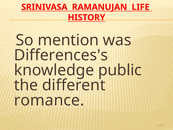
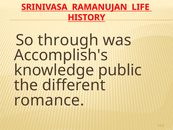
mention: mention -> through
Differences's: Differences's -> Accomplish's
